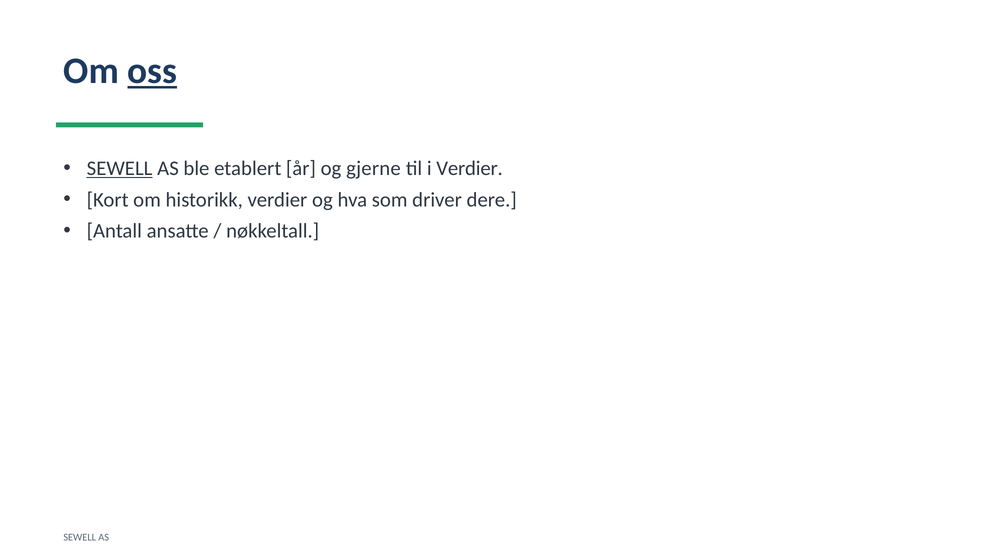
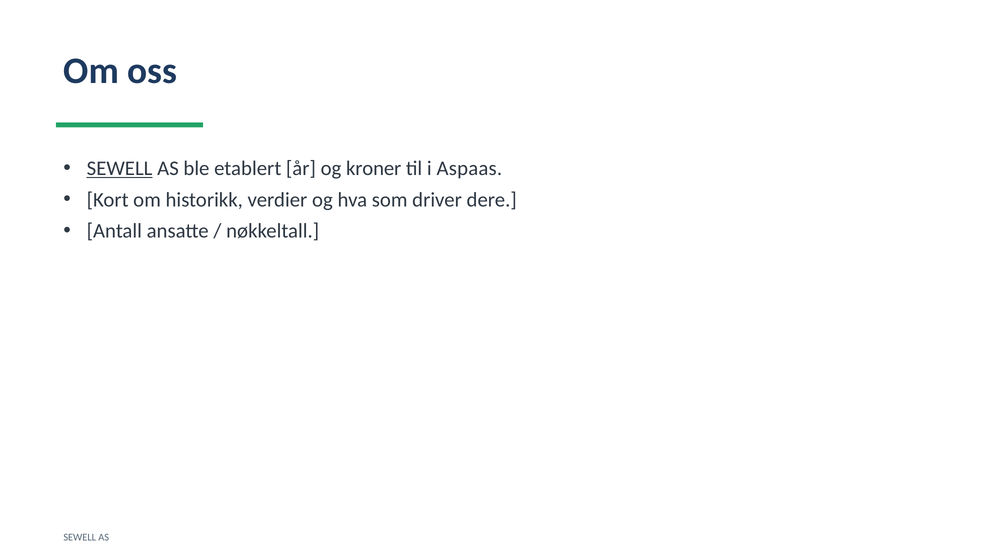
oss underline: present -> none
gjerne: gjerne -> kroner
i Verdier: Verdier -> Aspaas
